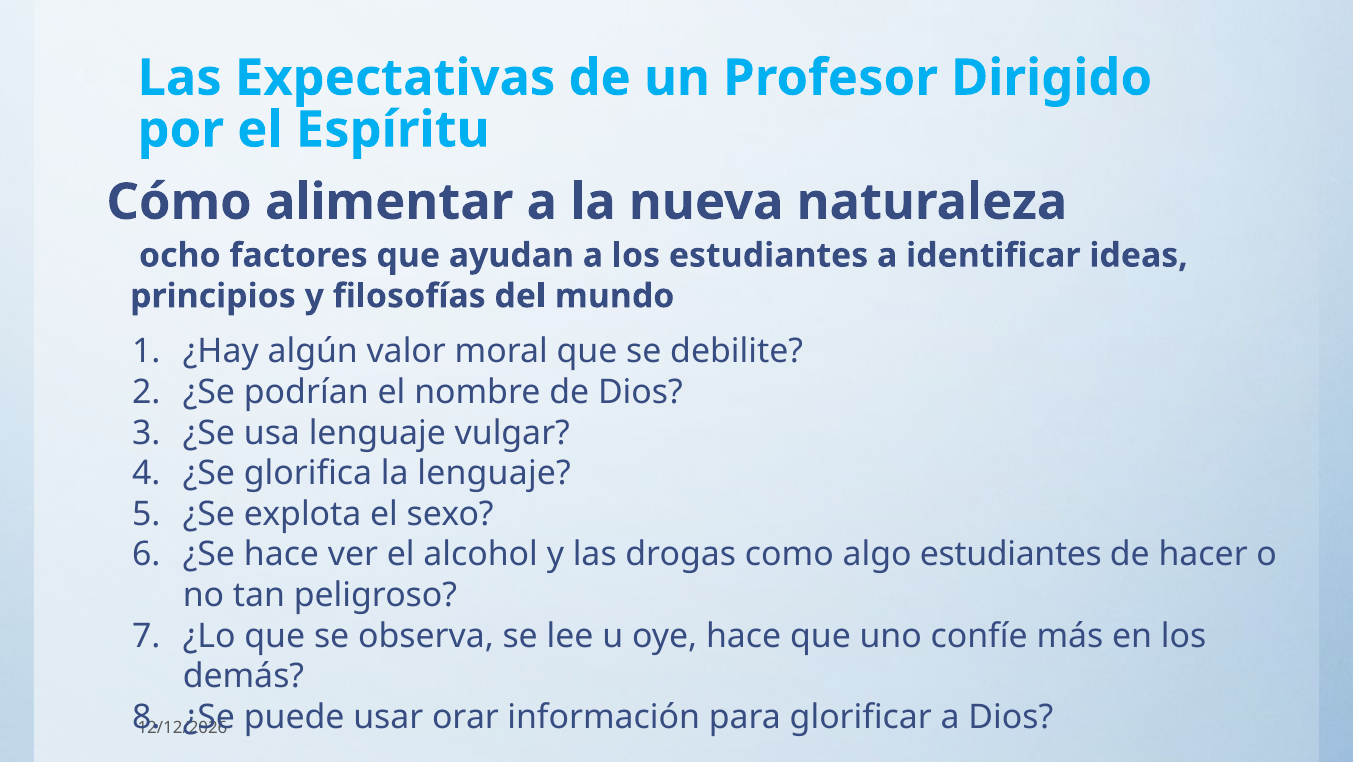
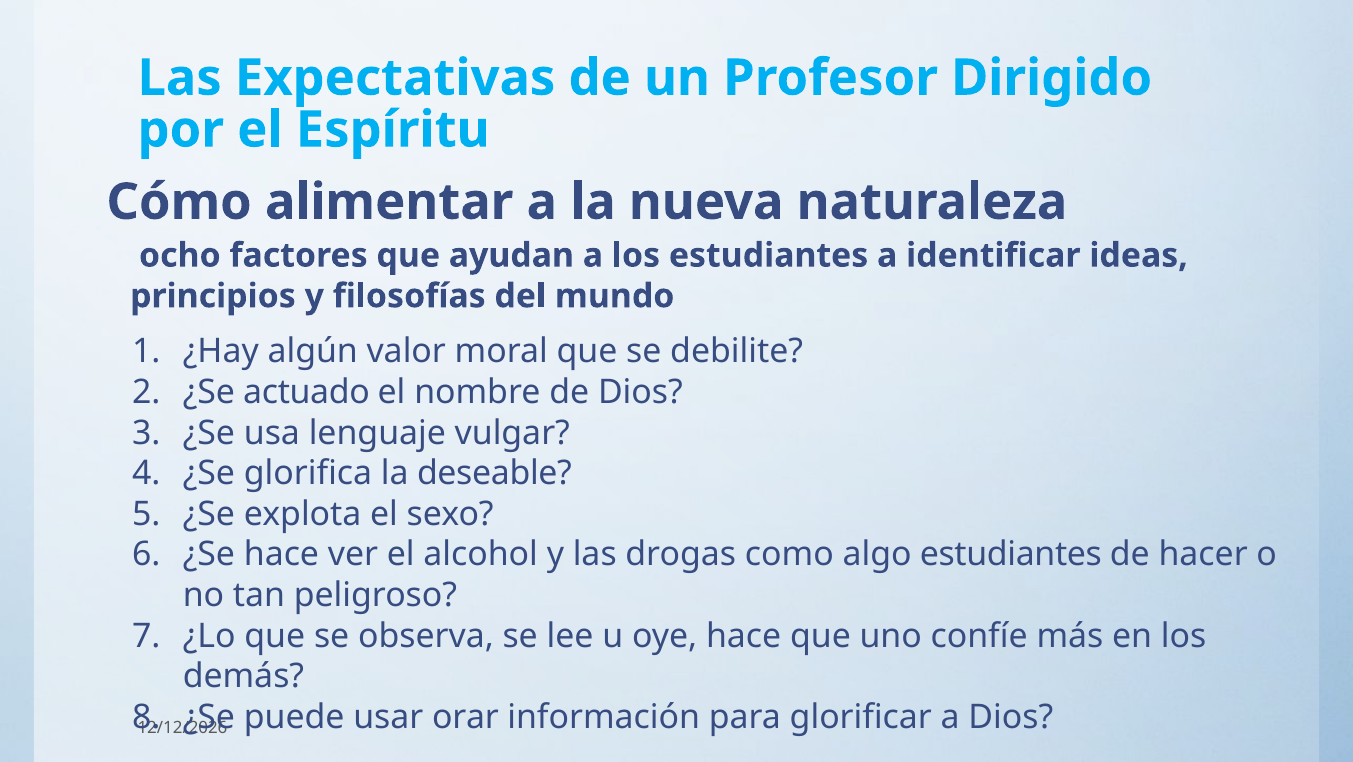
podrían: podrían -> actuado
la lenguaje: lenguaje -> deseable
